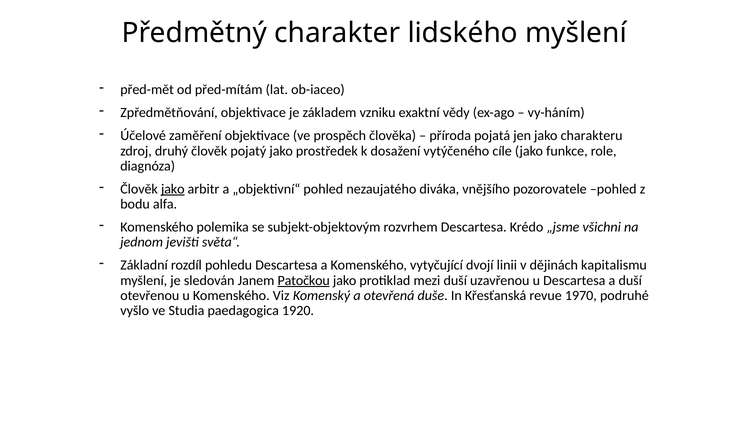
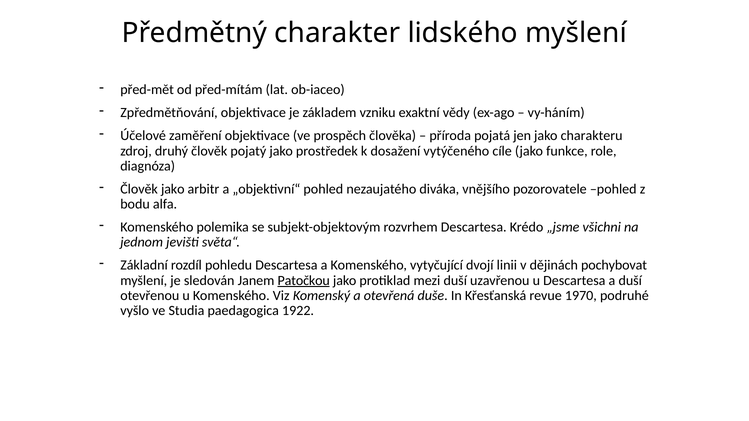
jako at (173, 189) underline: present -> none
kapitalismu: kapitalismu -> pochybovat
1920: 1920 -> 1922
